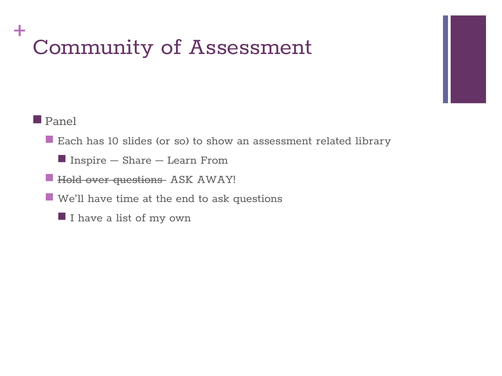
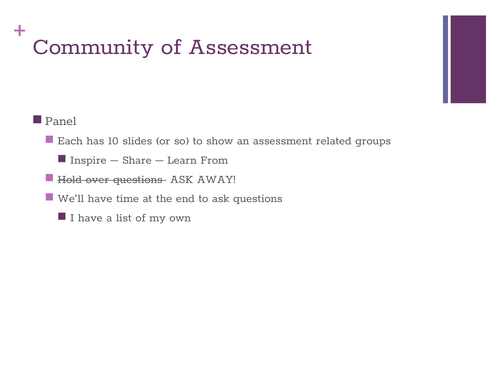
library: library -> groups
